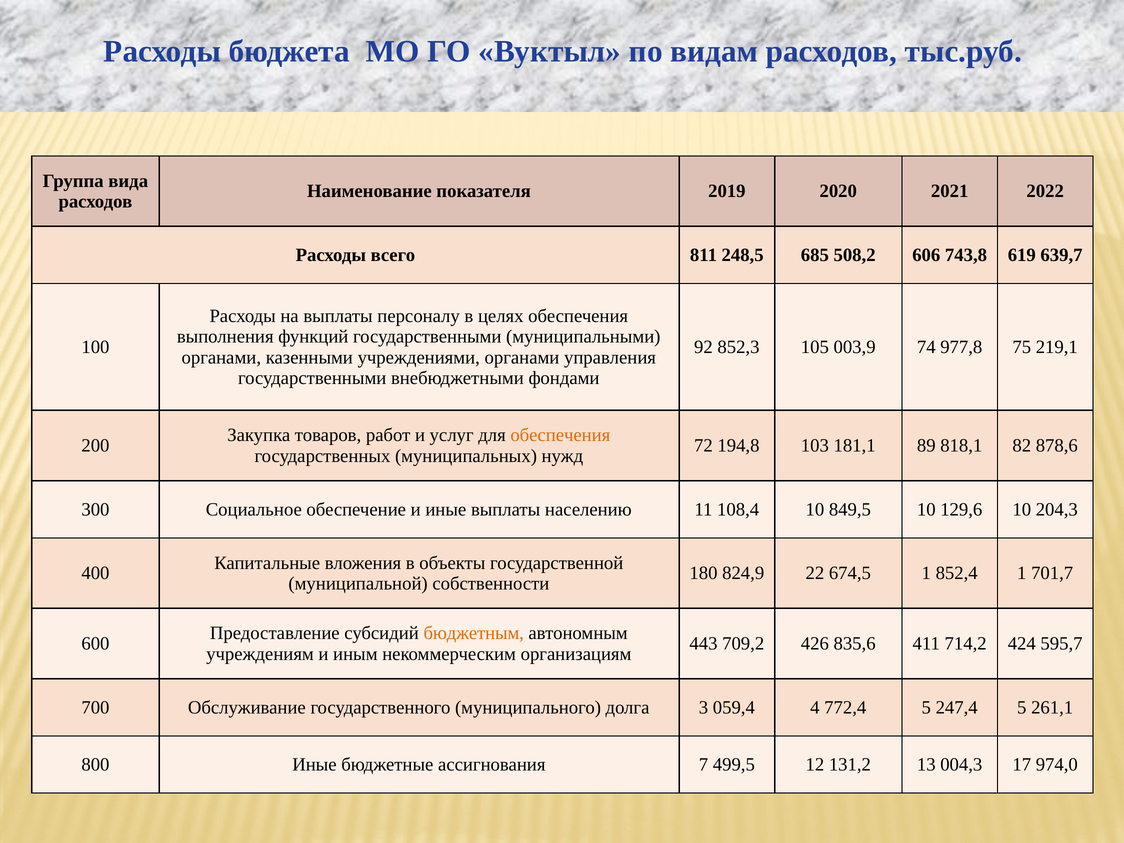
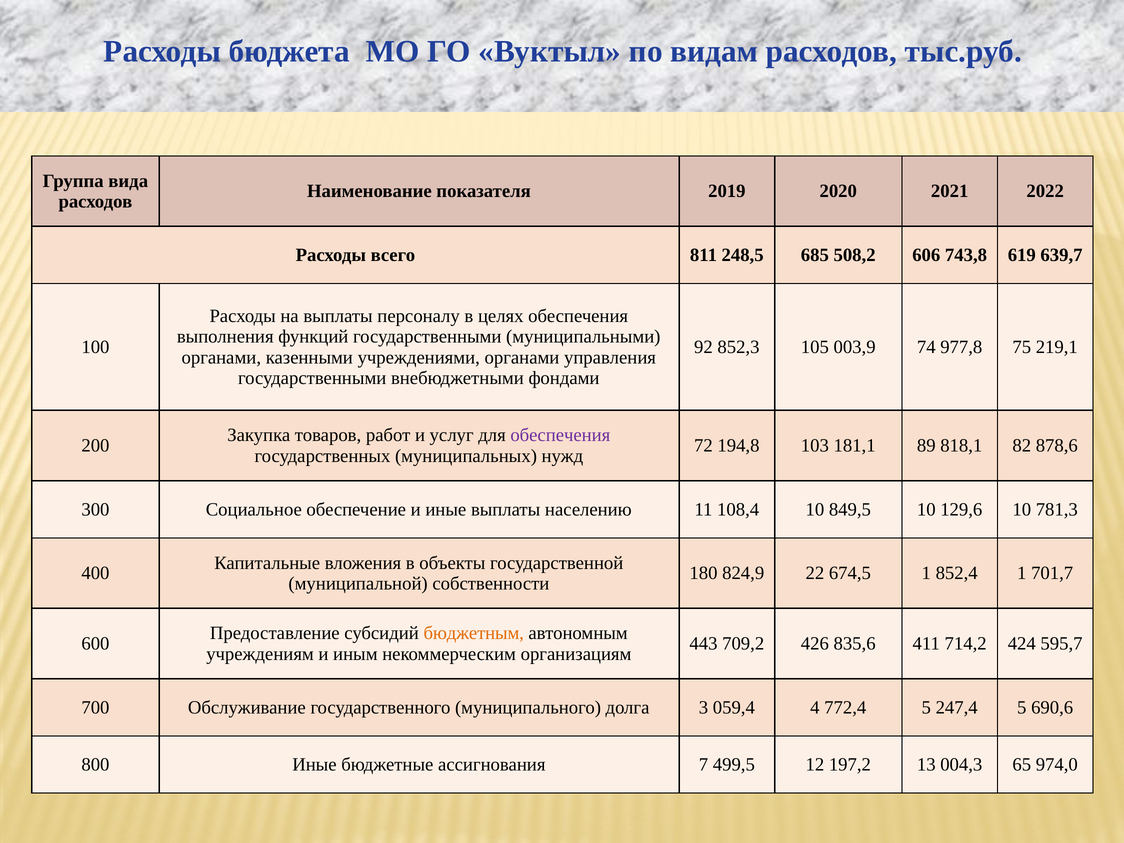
обеспечения at (560, 435) colour: orange -> purple
204,3: 204,3 -> 781,3
261,1: 261,1 -> 690,6
131,2: 131,2 -> 197,2
17: 17 -> 65
